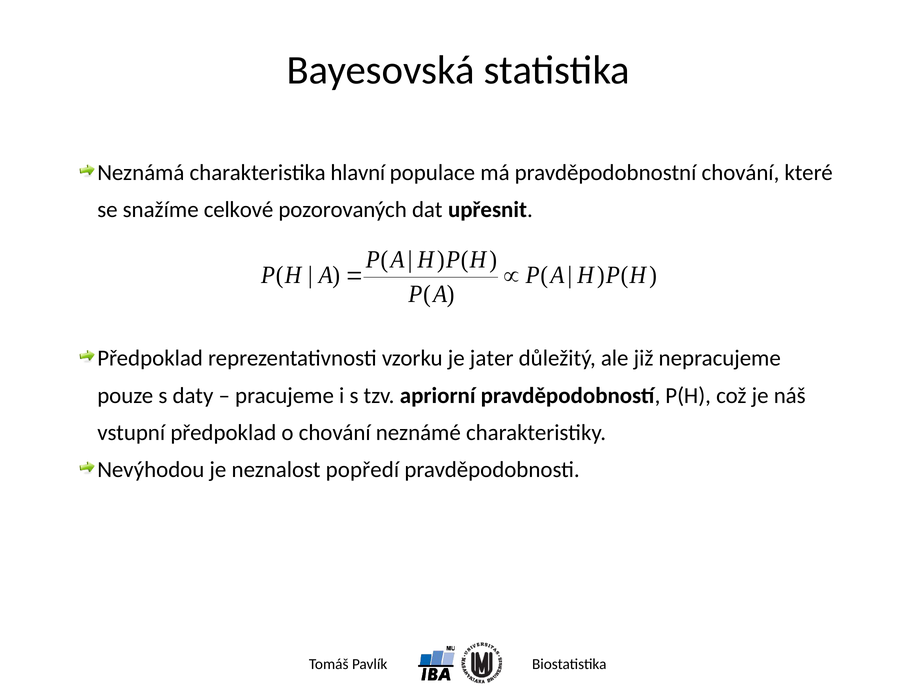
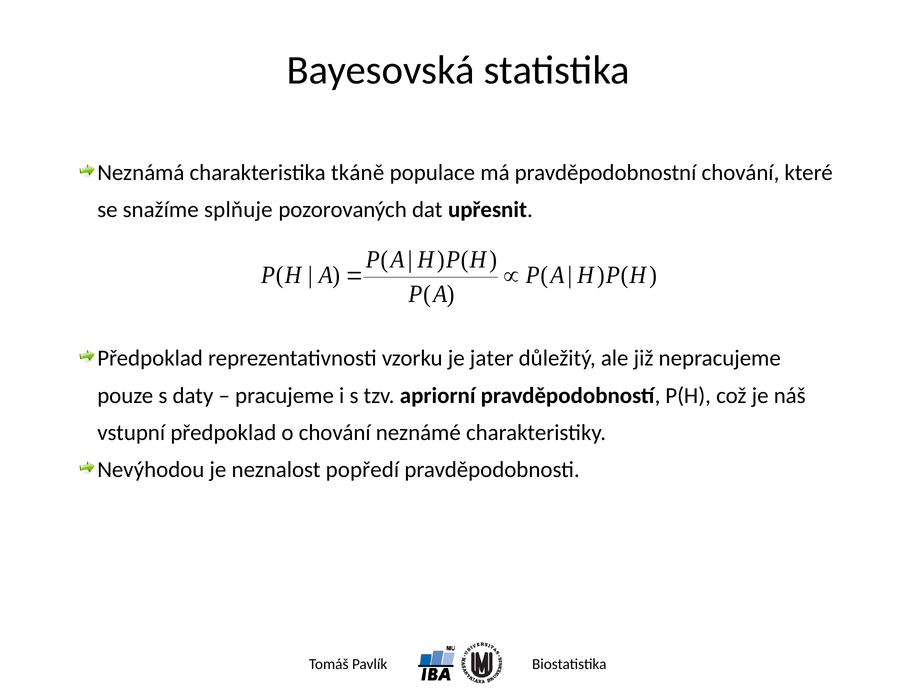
hlavní: hlavní -> tkáně
celkové: celkové -> splňuje
